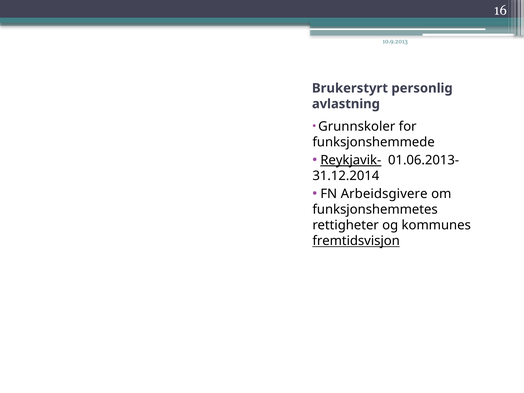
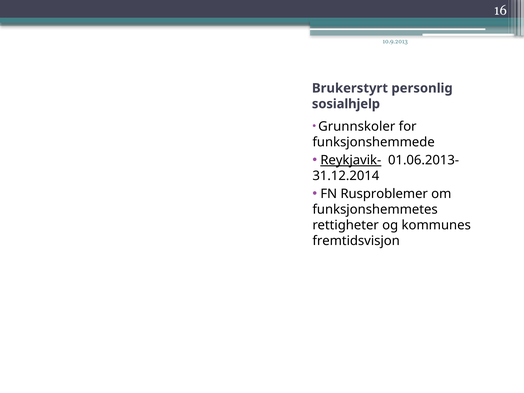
avlastning: avlastning -> sosialhjelp
Arbeidsgivere: Arbeidsgivere -> Rusproblemer
fremtidsvisjon underline: present -> none
